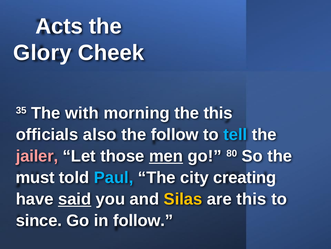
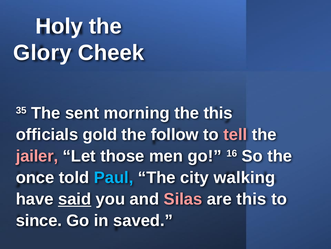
Acts: Acts -> Holy
with: with -> sent
also: also -> gold
tell colour: light blue -> pink
men underline: present -> none
80: 80 -> 16
must: must -> once
creating: creating -> walking
Silas colour: yellow -> pink
in follow: follow -> saved
